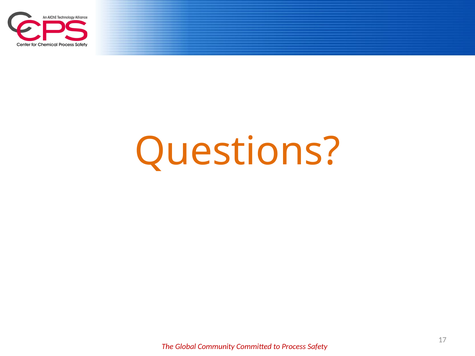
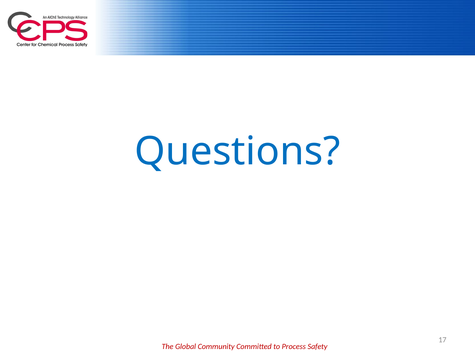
Questions colour: orange -> blue
